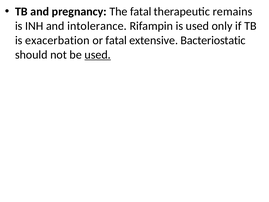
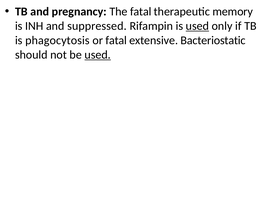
remains: remains -> memory
intolerance: intolerance -> suppressed
used at (197, 26) underline: none -> present
exacerbation: exacerbation -> phagocytosis
